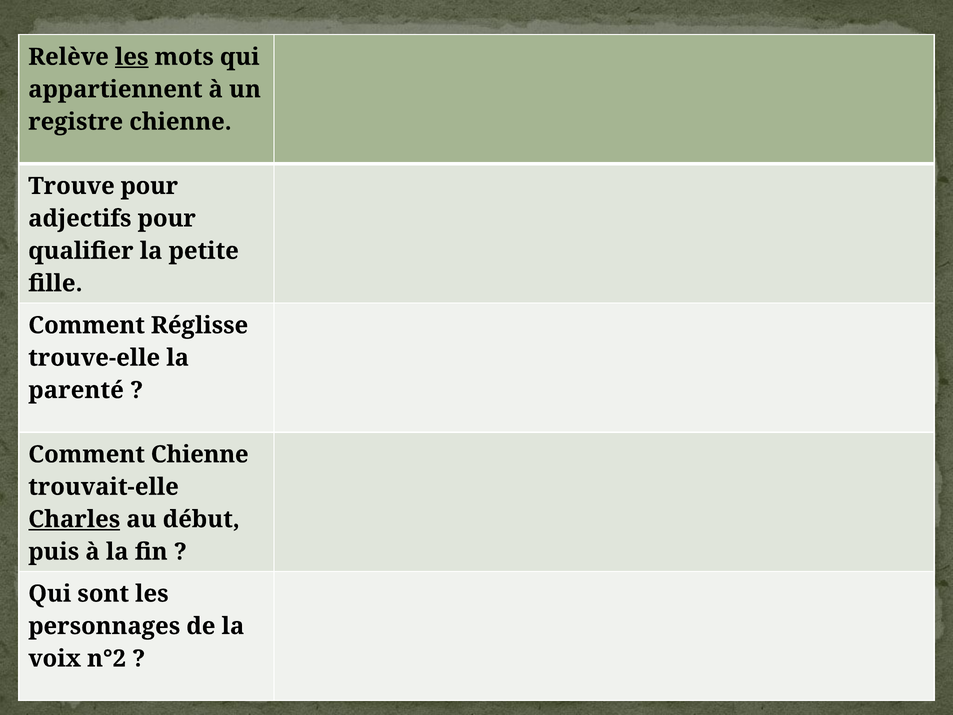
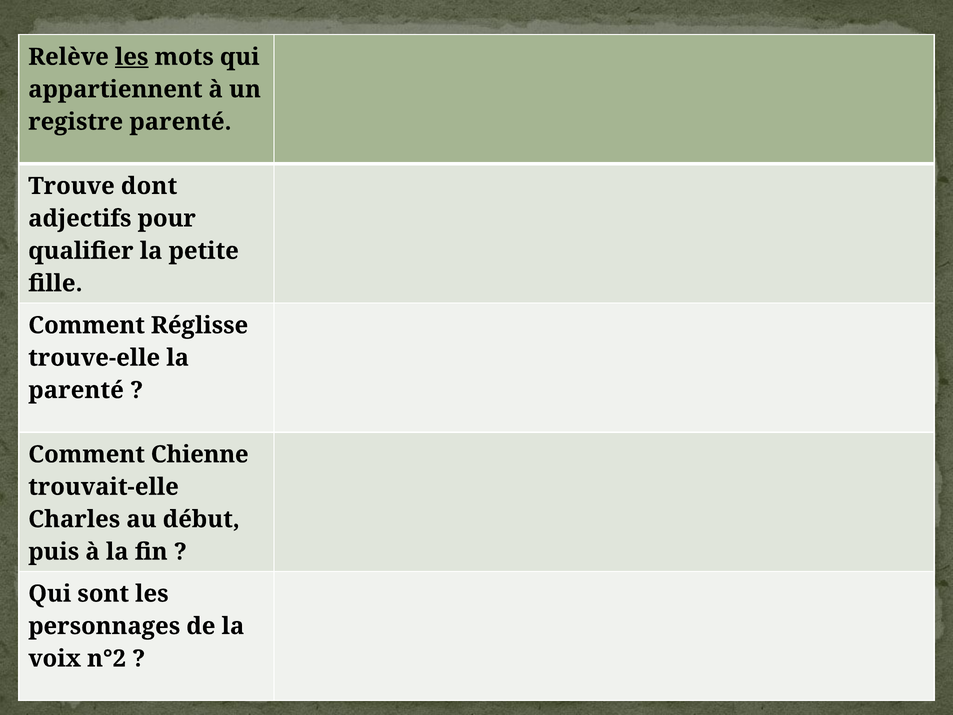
registre chienne: chienne -> parenté
Trouve pour: pour -> dont
Charles underline: present -> none
